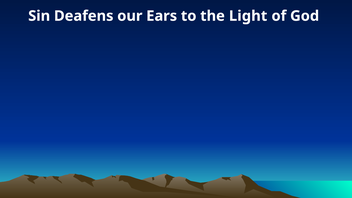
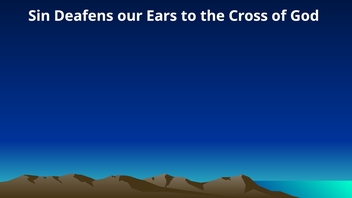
Light: Light -> Cross
